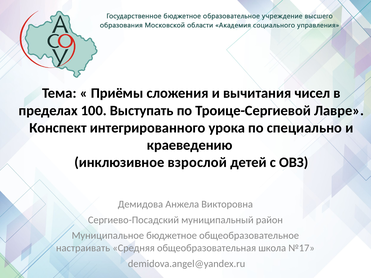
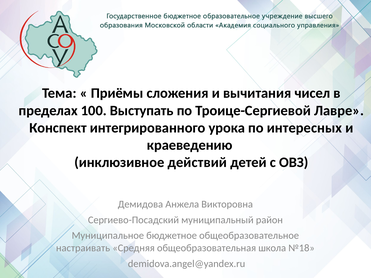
специально: специально -> интересных
взрослой: взрослой -> действий
№17: №17 -> №18
